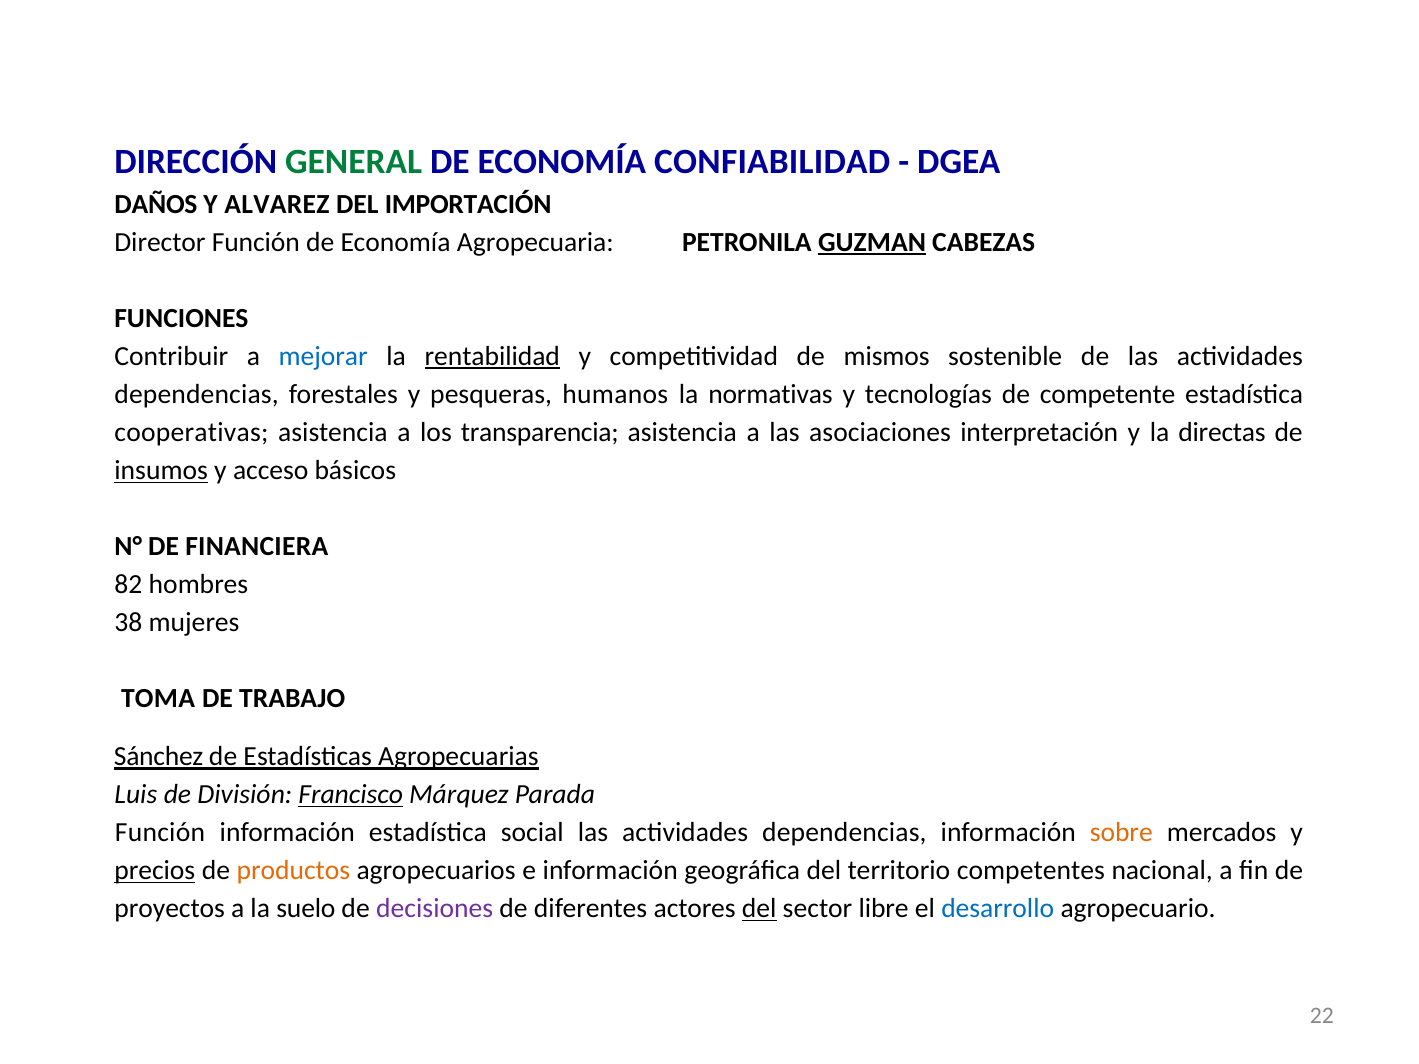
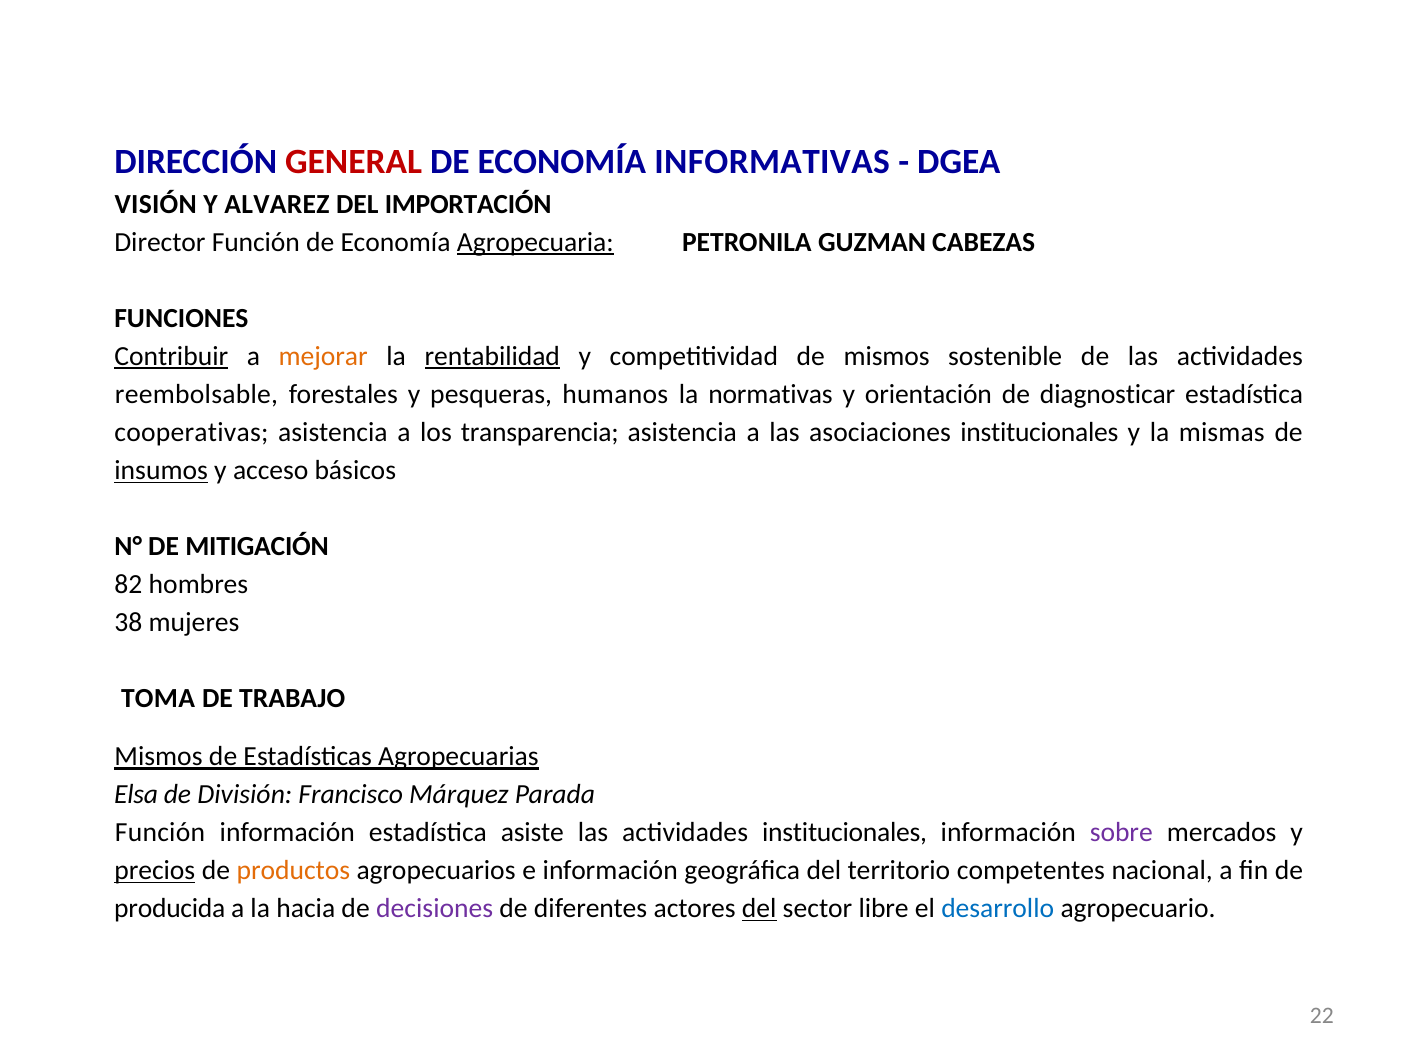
GENERAL colour: green -> red
CONFIABILIDAD: CONFIABILIDAD -> INFORMATIVAS
DAÑOS: DAÑOS -> VISIÓN
Agropecuaria underline: none -> present
GUZMAN underline: present -> none
Contribuir underline: none -> present
mejorar colour: blue -> orange
dependencias at (197, 395): dependencias -> reembolsable
tecnologías: tecnologías -> orientación
competente: competente -> diagnosticar
asociaciones interpretación: interpretación -> institucionales
directas: directas -> mismas
FINANCIERA: FINANCIERA -> MITIGACIÓN
Sánchez at (159, 757): Sánchez -> Mismos
Luis: Luis -> Elsa
Francisco underline: present -> none
social: social -> asiste
dependencias at (844, 833): dependencias -> institucionales
sobre colour: orange -> purple
proyectos: proyectos -> producida
suelo: suelo -> hacia
